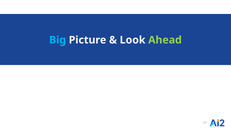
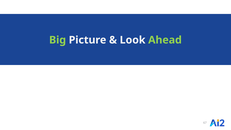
Big colour: light blue -> light green
